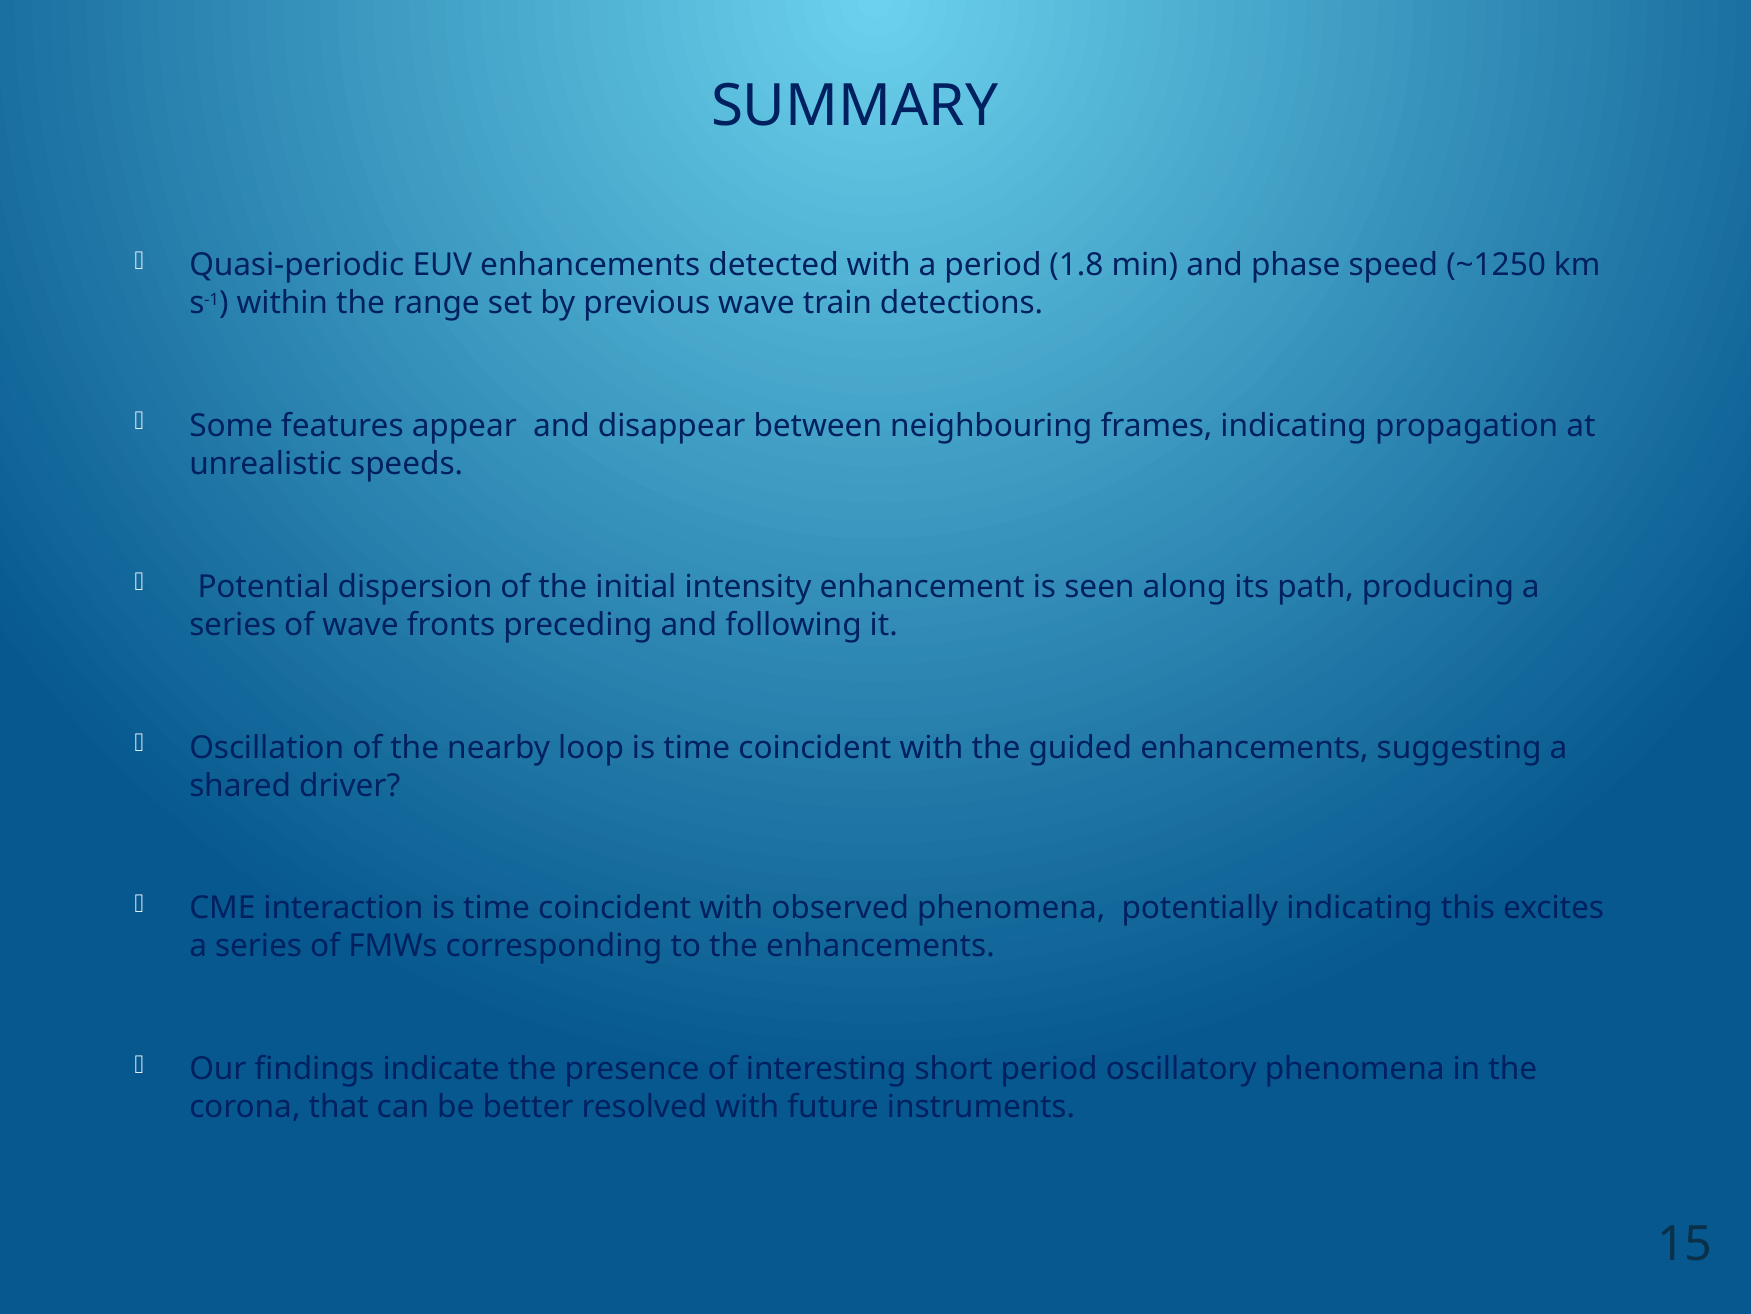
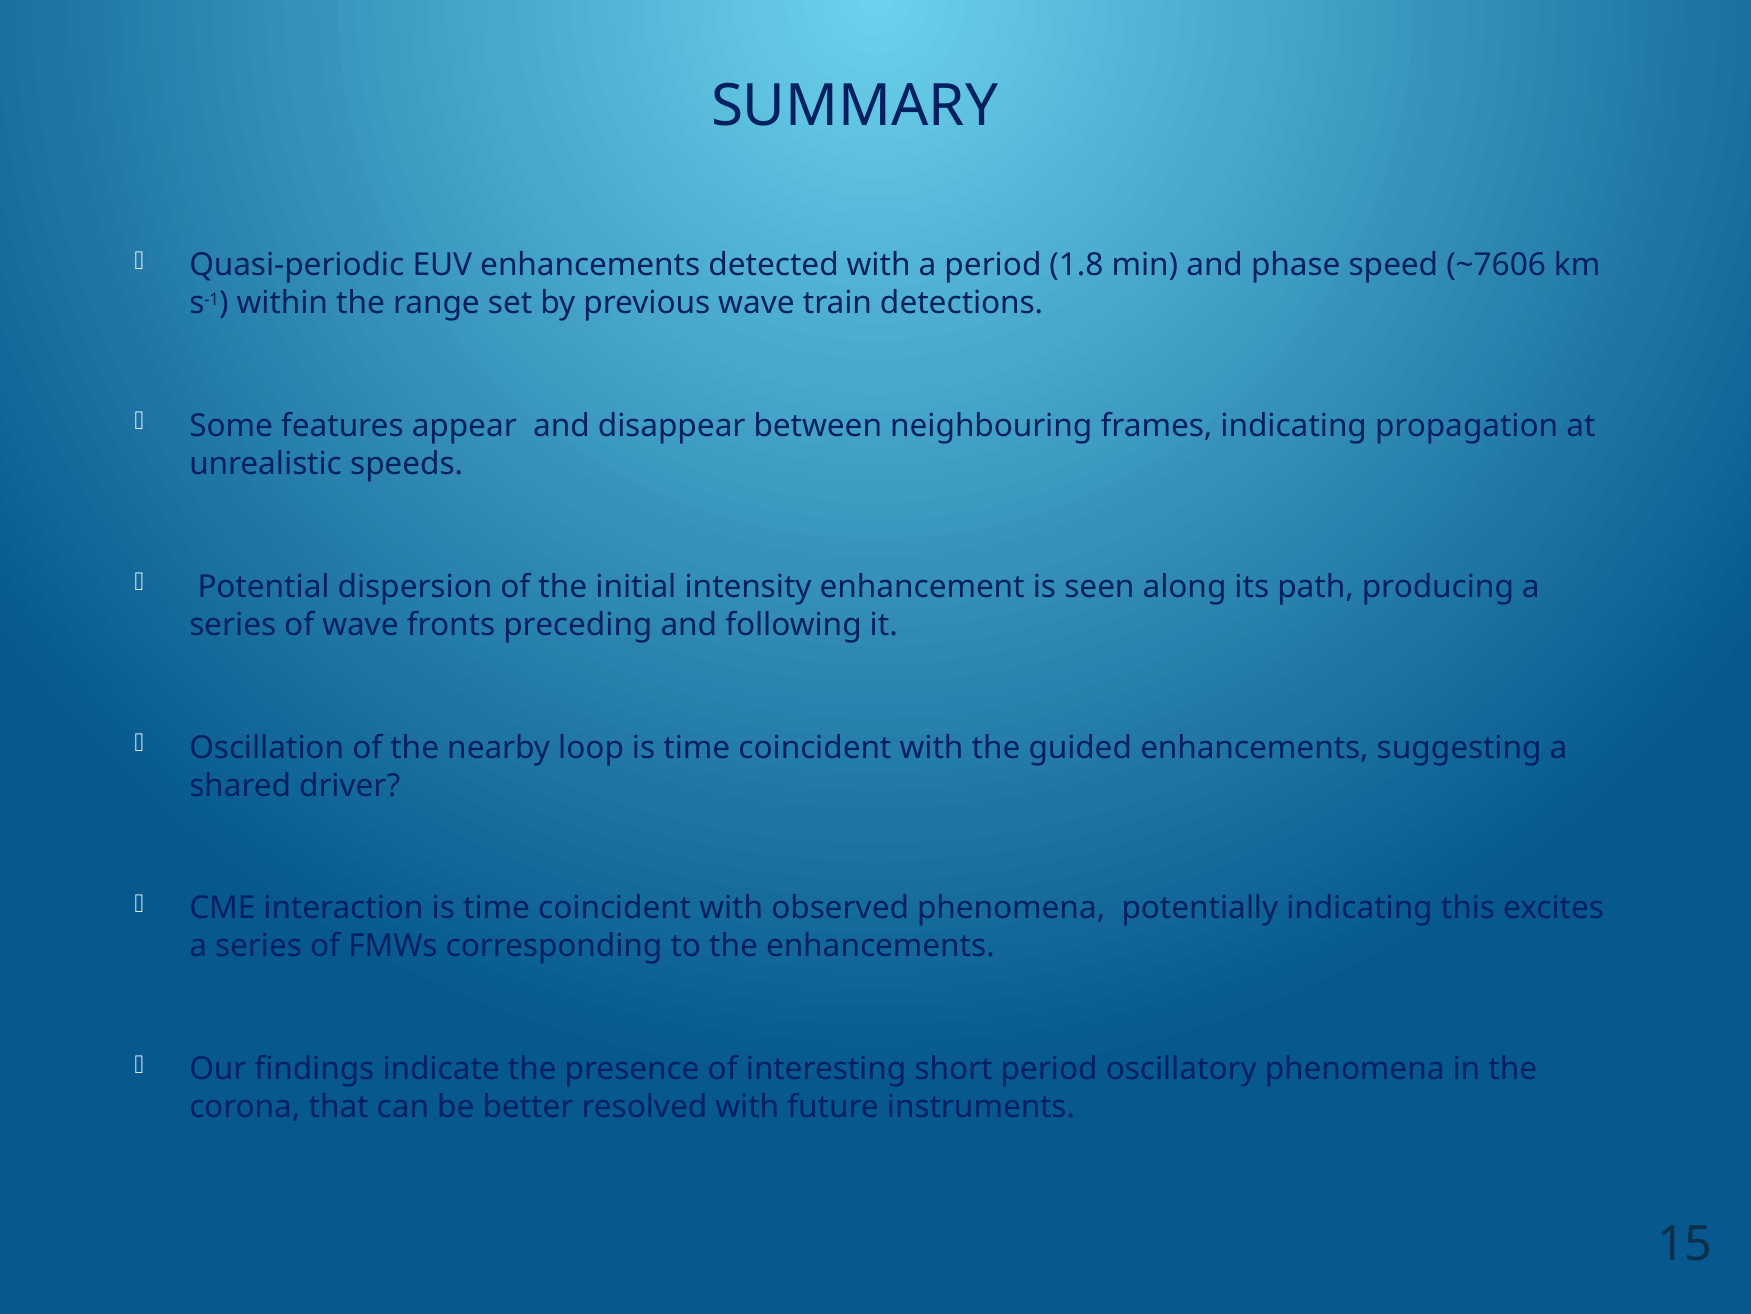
~1250: ~1250 -> ~7606
